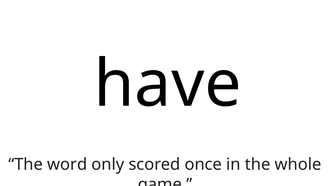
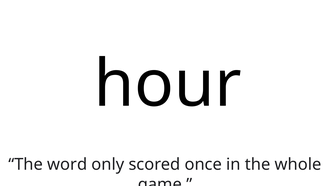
have: have -> hour
